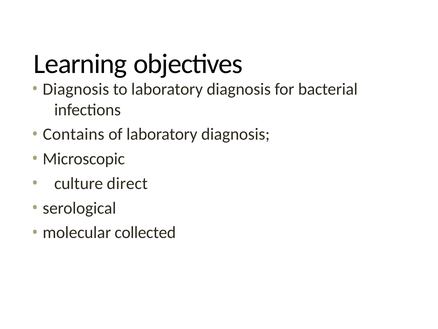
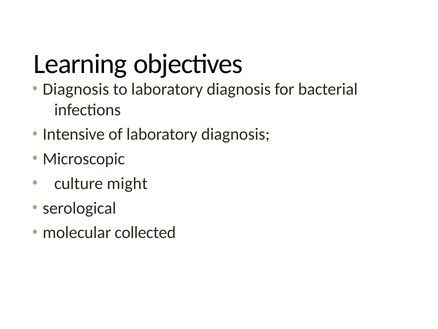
Contains: Contains -> Intensive
direct: direct -> might
